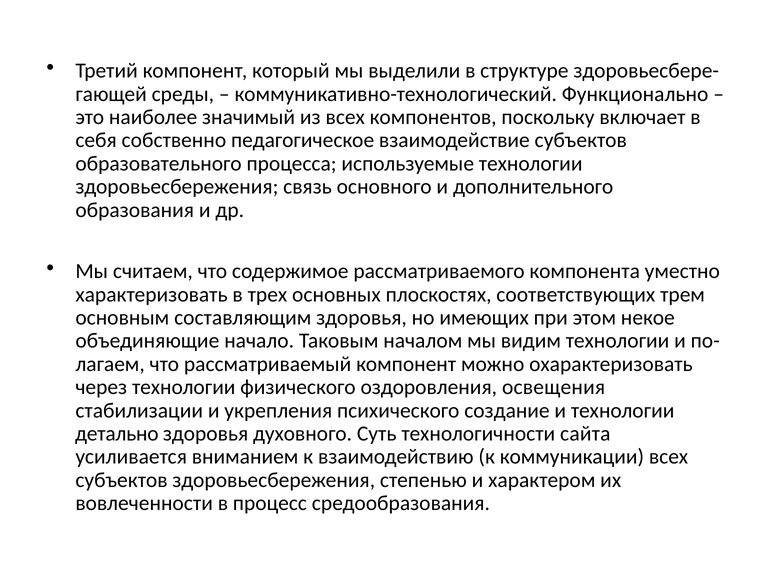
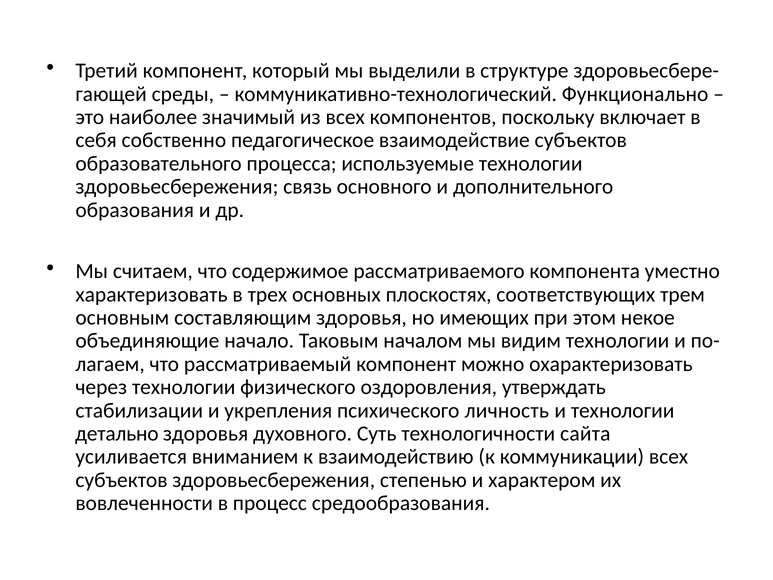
освещения: освещения -> утверждать
создание: создание -> личность
